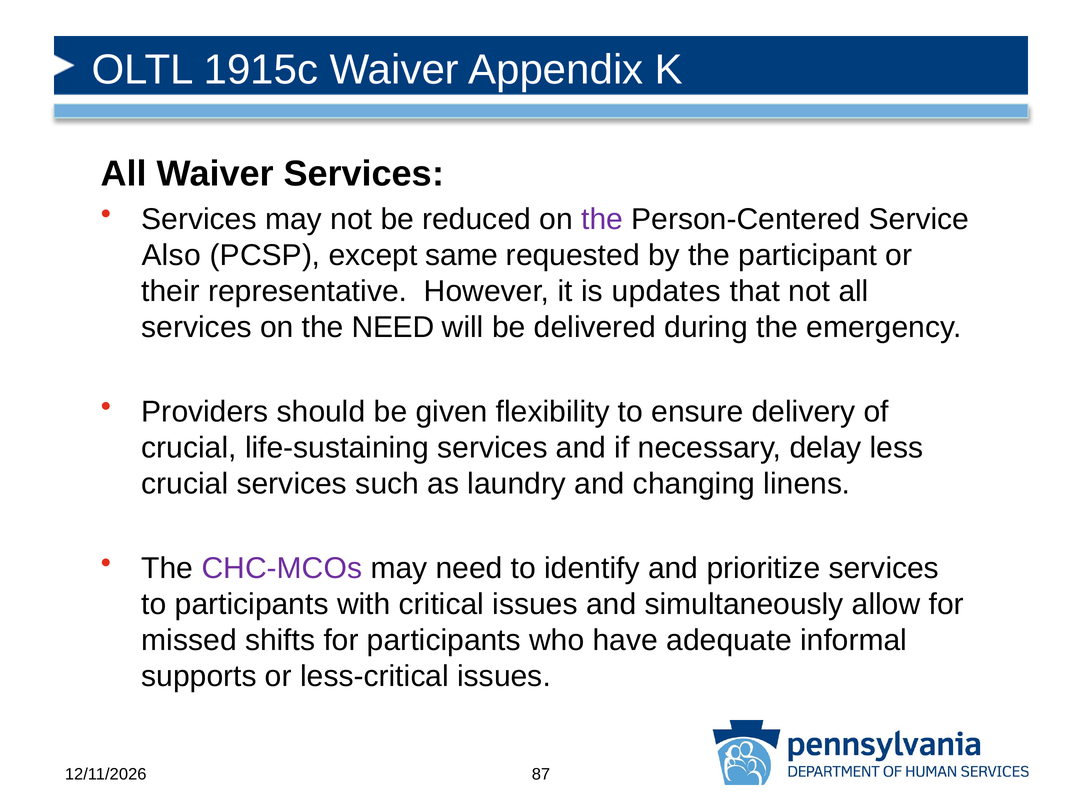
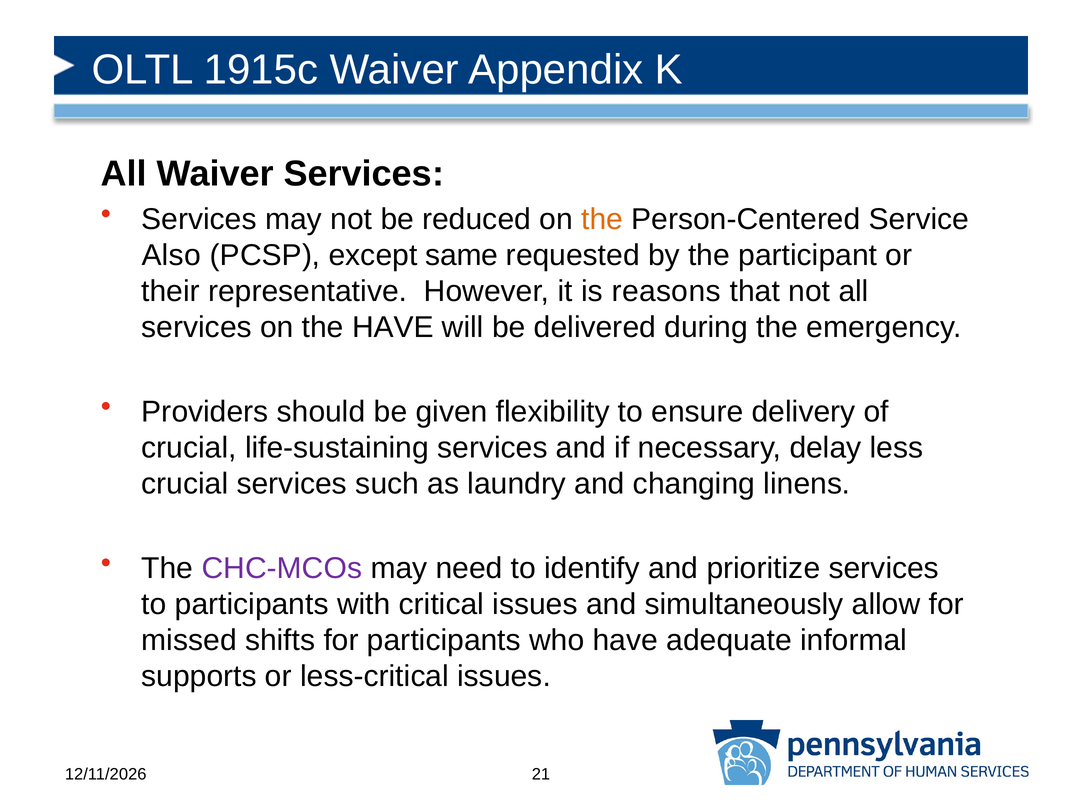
the at (602, 219) colour: purple -> orange
updates: updates -> reasons
the NEED: NEED -> HAVE
87: 87 -> 21
